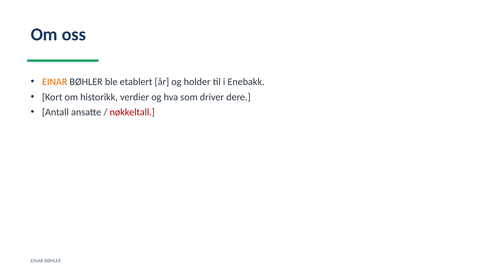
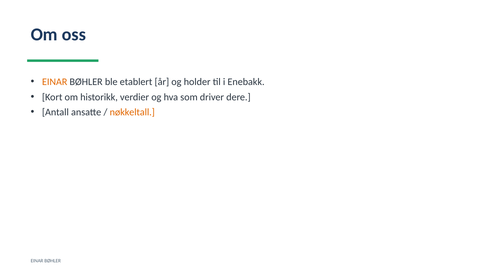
nøkkeltall colour: red -> orange
